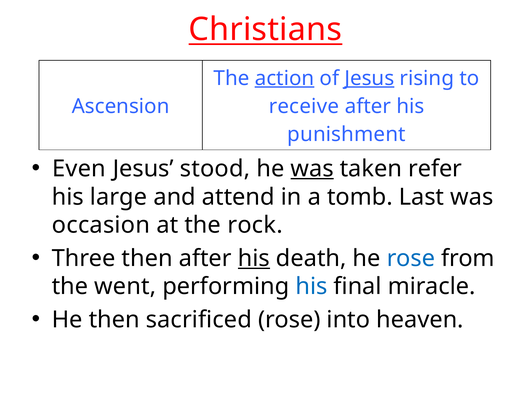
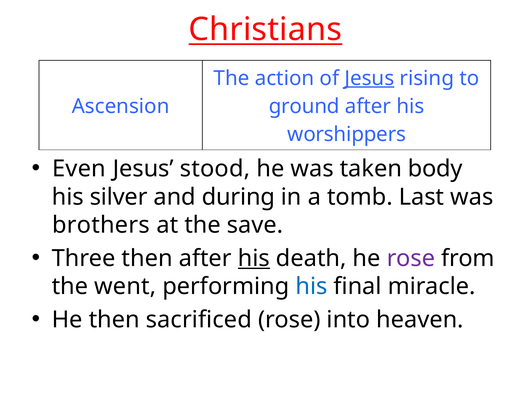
action underline: present -> none
receive: receive -> ground
punishment: punishment -> worshippers
was at (312, 169) underline: present -> none
refer: refer -> body
large: large -> silver
attend: attend -> during
occasion: occasion -> brothers
rock: rock -> save
rose at (411, 258) colour: blue -> purple
